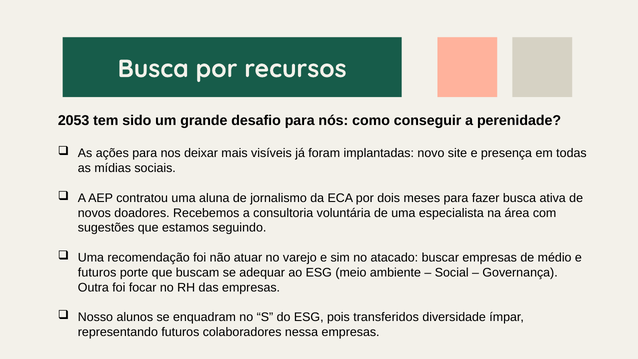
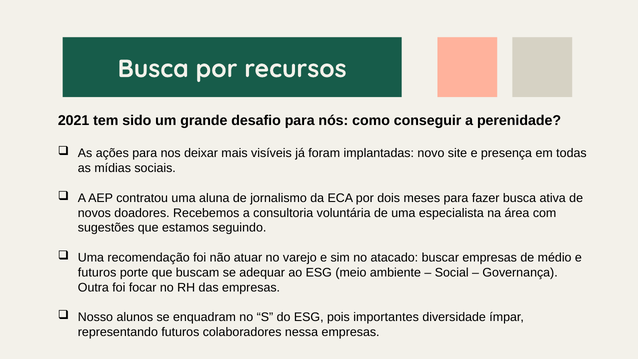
2053: 2053 -> 2021
transferidos: transferidos -> importantes
